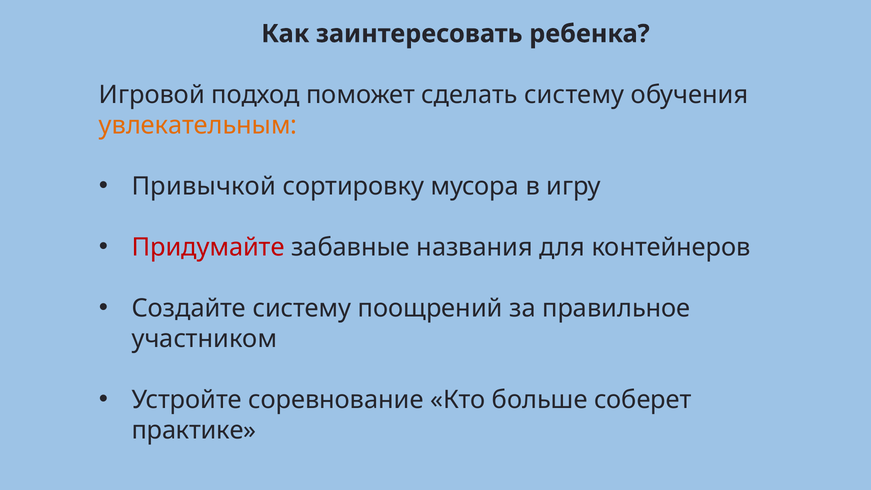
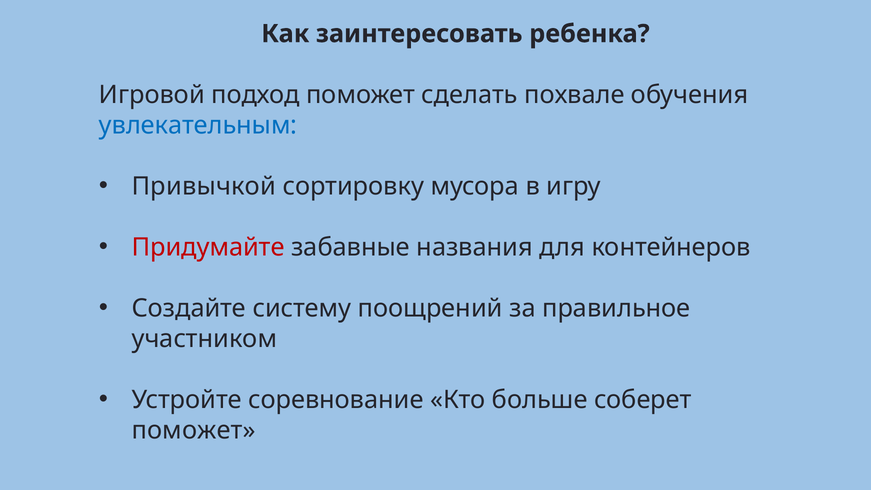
сделать систему: систему -> похвале
увлекательным colour: orange -> blue
практике at (194, 430): практике -> поможет
